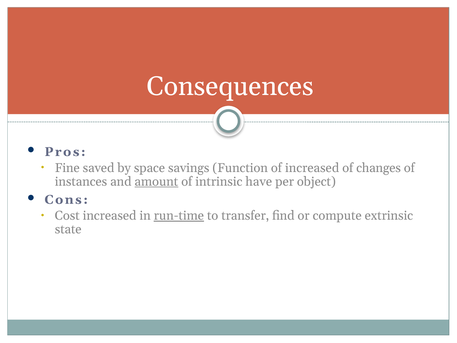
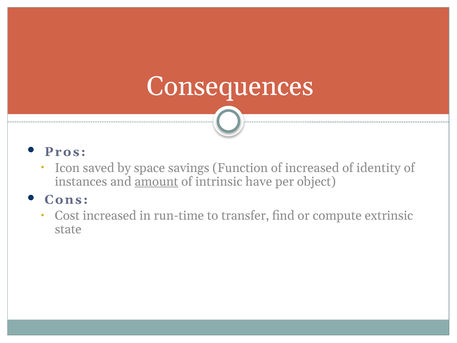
Fine: Fine -> Icon
changes: changes -> identity
run-time underline: present -> none
